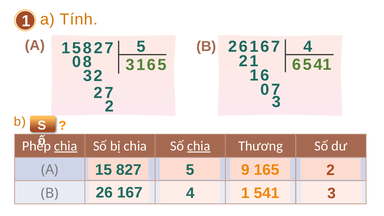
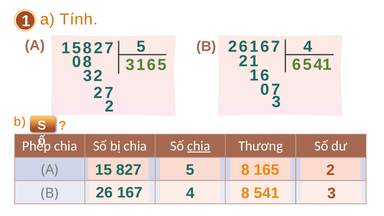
chia at (66, 146) underline: present -> none
9 at (245, 170): 9 -> 8
1 at (245, 193): 1 -> 8
